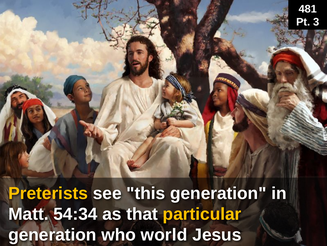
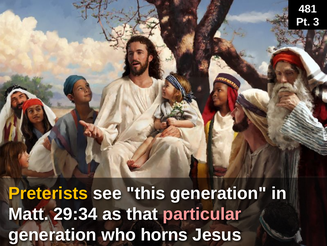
54:34: 54:34 -> 29:34
particular colour: yellow -> pink
world: world -> horns
